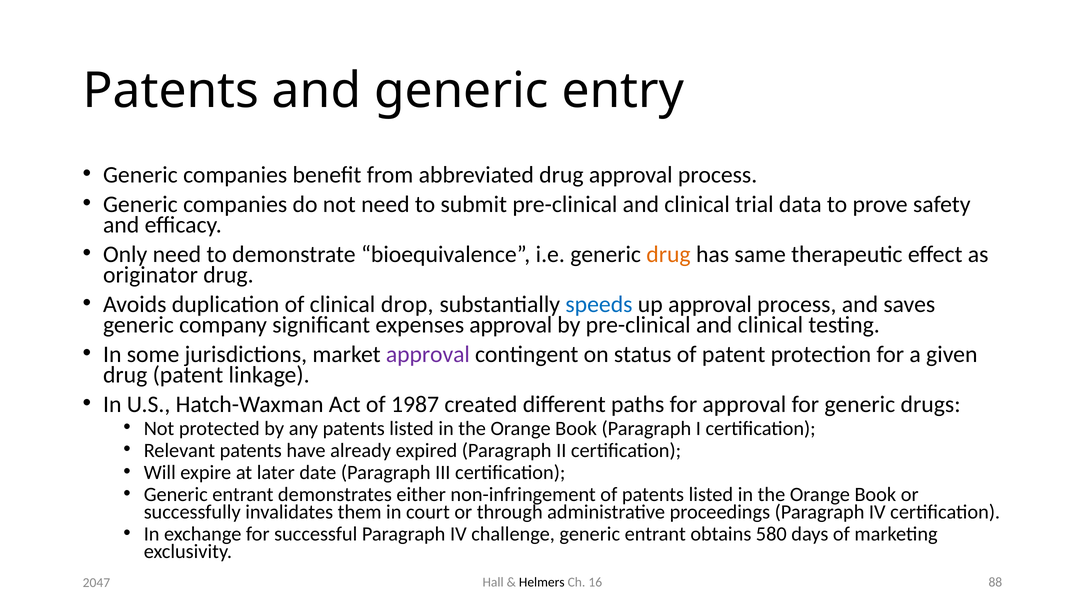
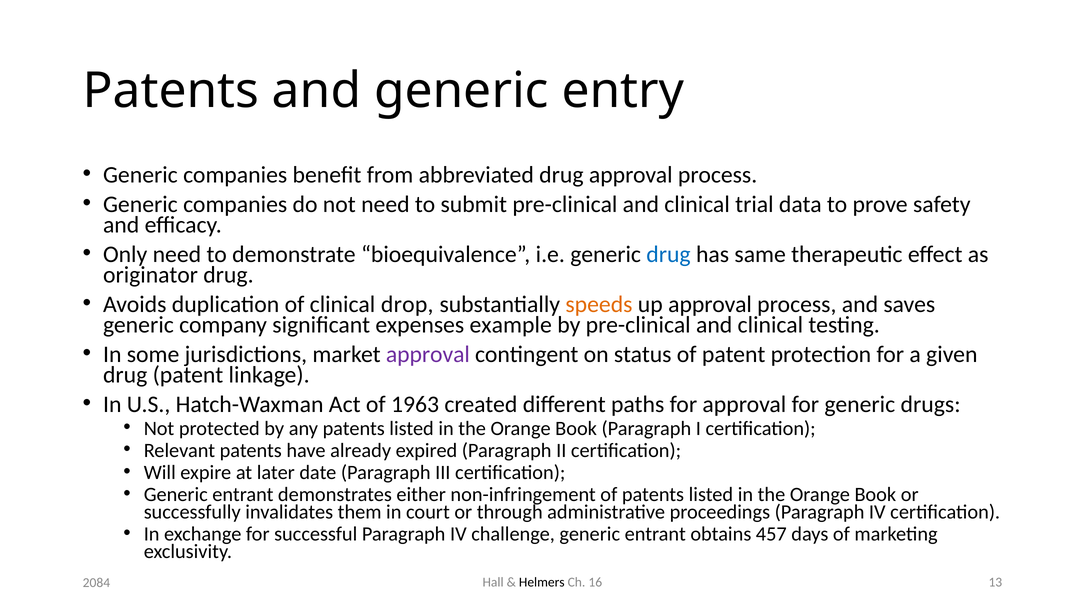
drug at (668, 255) colour: orange -> blue
speeds colour: blue -> orange
expenses approval: approval -> example
1987: 1987 -> 1963
580: 580 -> 457
88: 88 -> 13
2047: 2047 -> 2084
